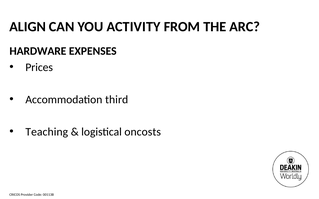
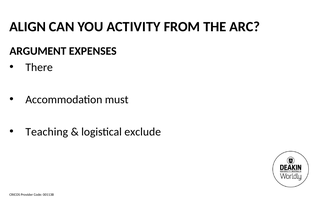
HARDWARE: HARDWARE -> ARGUMENT
Prices: Prices -> There
third: third -> must
oncosts: oncosts -> exclude
